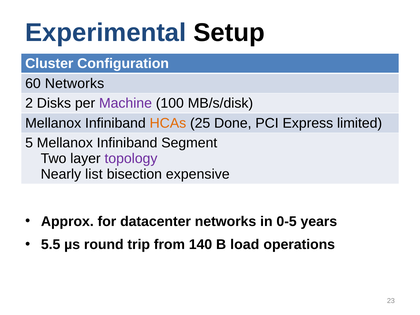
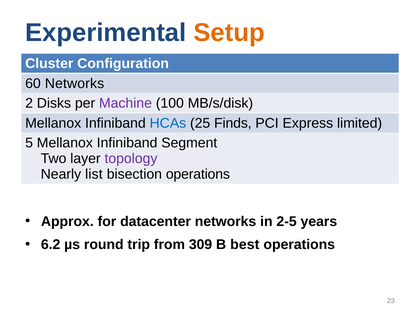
Setup colour: black -> orange
HCAs colour: orange -> blue
Done: Done -> Finds
bisection expensive: expensive -> operations
0-5: 0-5 -> 2-5
5.5: 5.5 -> 6.2
140: 140 -> 309
load: load -> best
